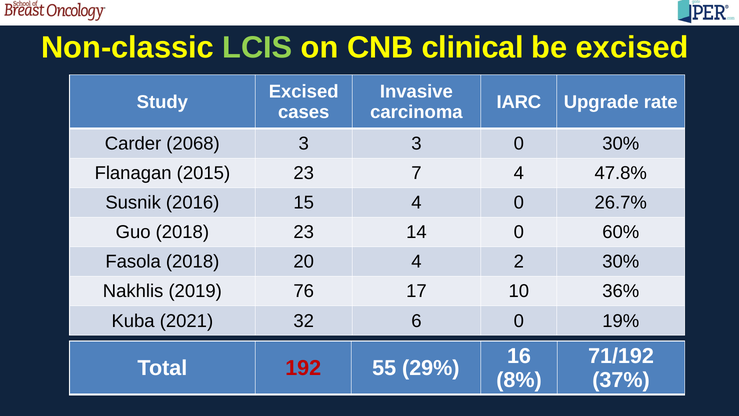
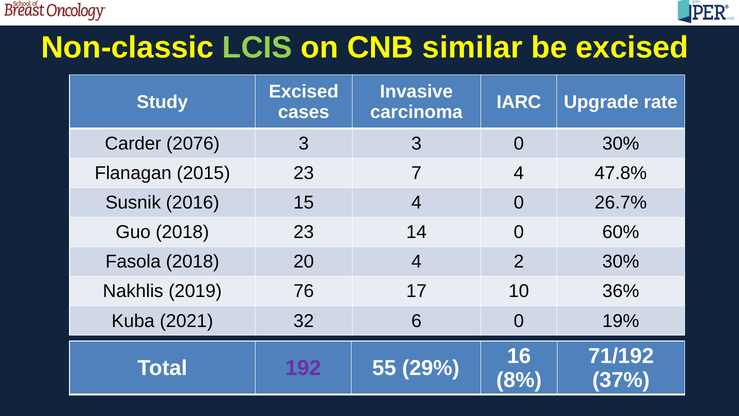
clinical: clinical -> similar
2068: 2068 -> 2076
192 colour: red -> purple
